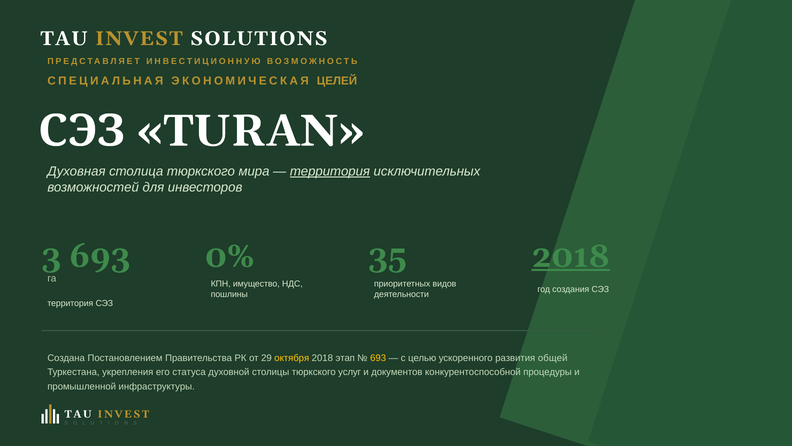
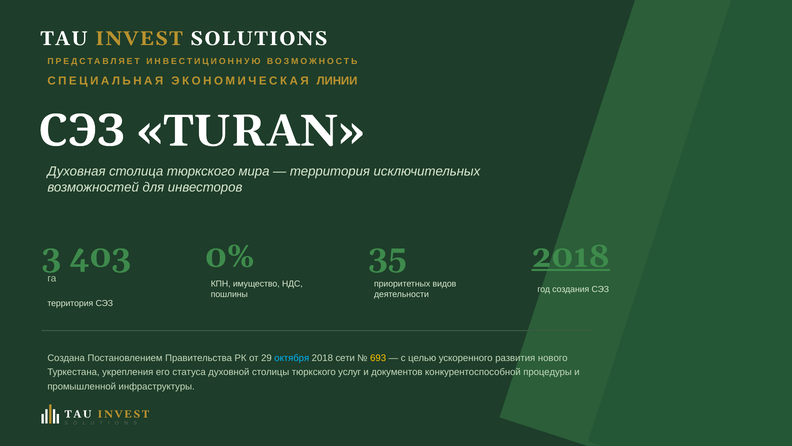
ЦЕЛЕЙ: ЦЕЛЕЙ -> ЛИНИИ
территория at (330, 171) underline: present -> none
3 693: 693 -> 403
октября colour: yellow -> light blue
этап: этап -> сети
общей: общей -> нового
